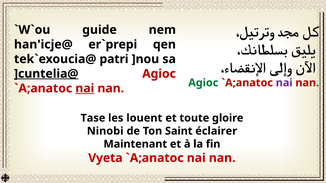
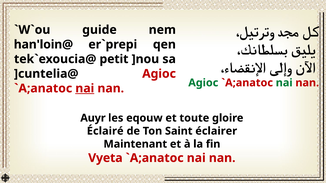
han'icje@: han'icje@ -> han'loin@
patri: patri -> petit
]cuntelia@ underline: present -> none
nai at (284, 83) colour: purple -> green
Tase: Tase -> Auyr
louent: louent -> eqouw
Ninobi: Ninobi -> Éclairé
